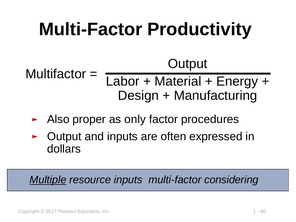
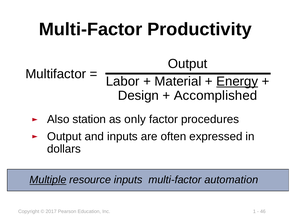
Energy underline: none -> present
Manufacturing: Manufacturing -> Accomplished
proper: proper -> station
considering: considering -> automation
